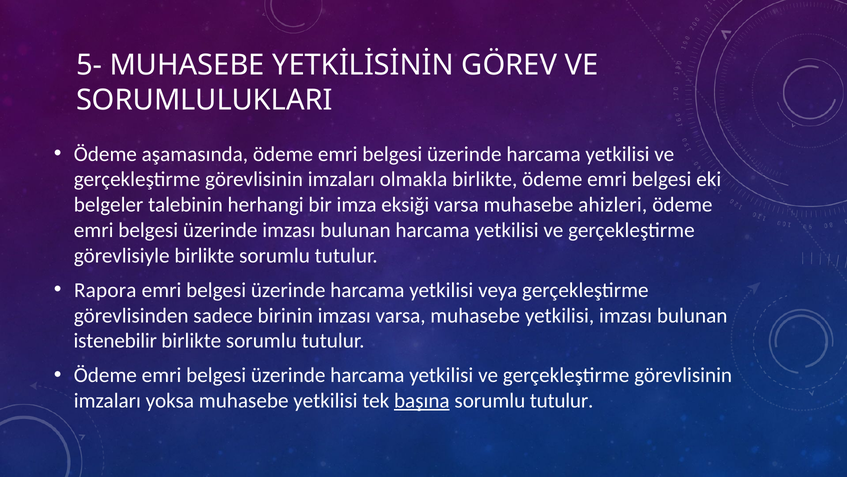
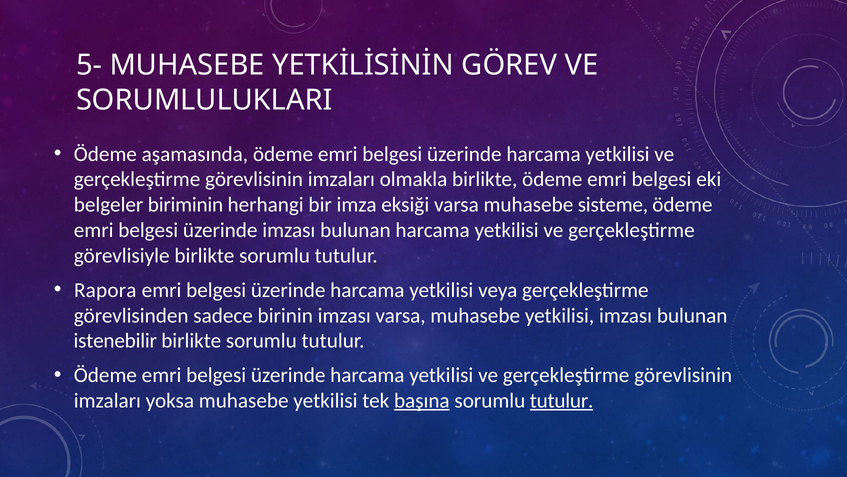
talebinin: talebinin -> biriminin
ahizleri: ahizleri -> sisteme
tutulur at (562, 400) underline: none -> present
